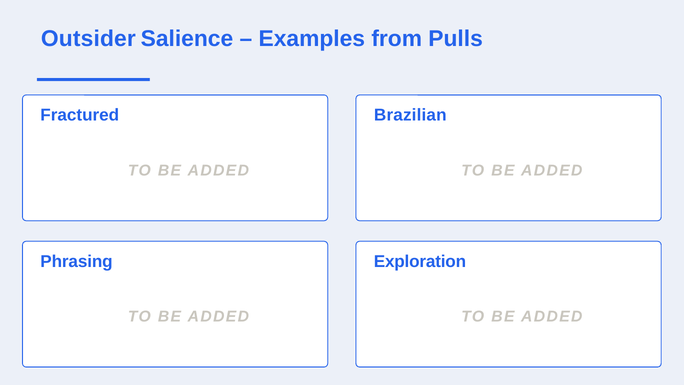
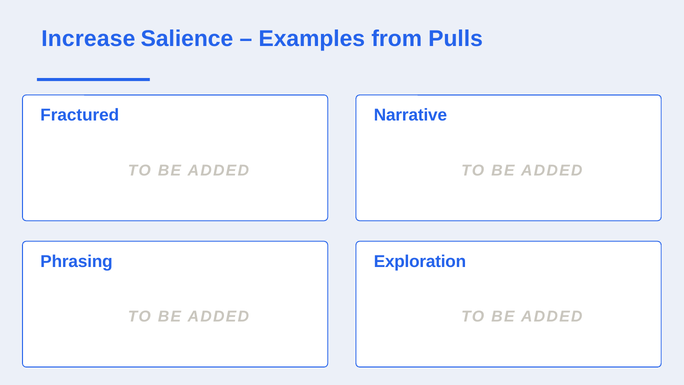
Outsider: Outsider -> Increase
Brazilian: Brazilian -> Narrative
